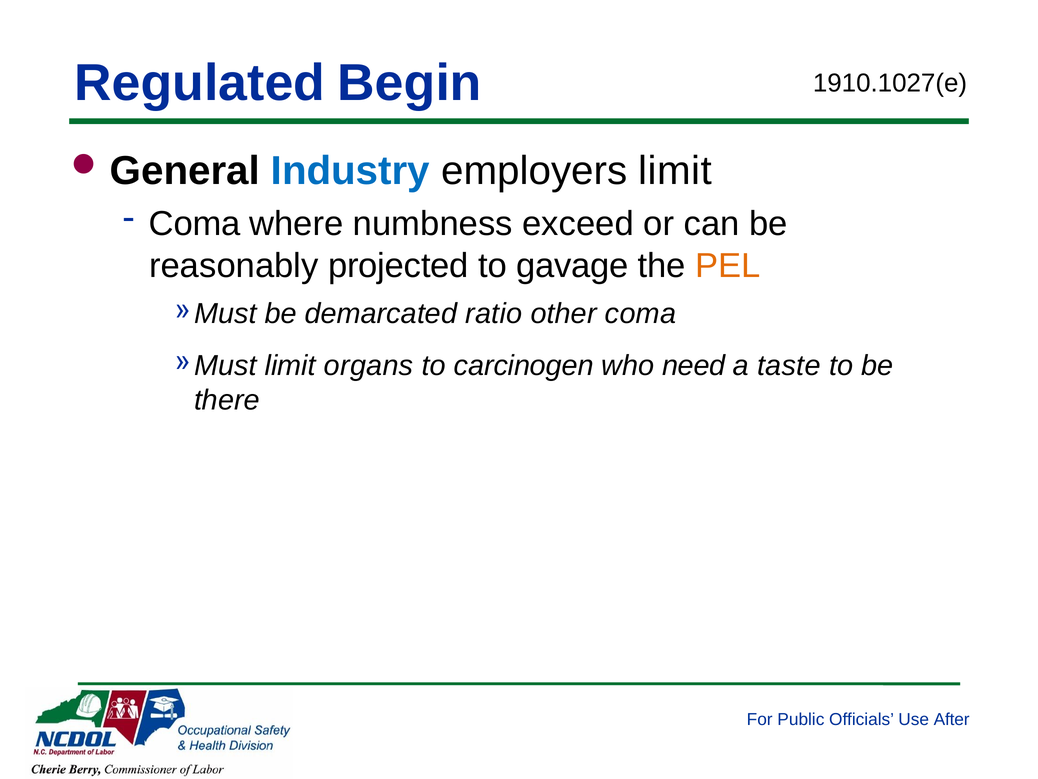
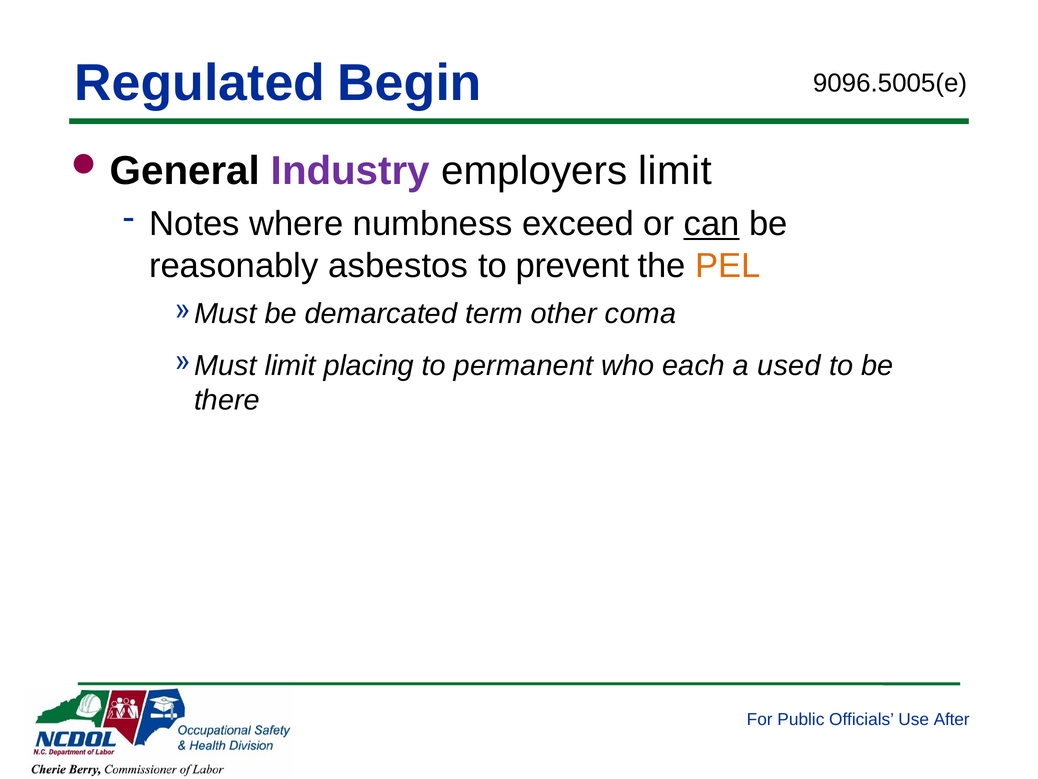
1910.1027(e: 1910.1027(e -> 9096.5005(e
Industry colour: blue -> purple
Coma at (195, 224): Coma -> Notes
can underline: none -> present
projected: projected -> asbestos
gavage: gavage -> prevent
ratio: ratio -> term
organs: organs -> placing
carcinogen: carcinogen -> permanent
need: need -> each
taste: taste -> used
